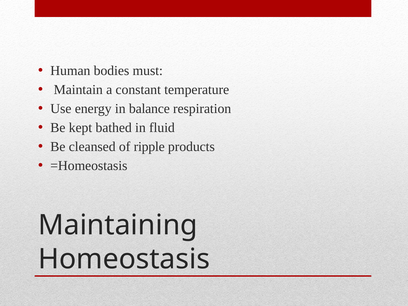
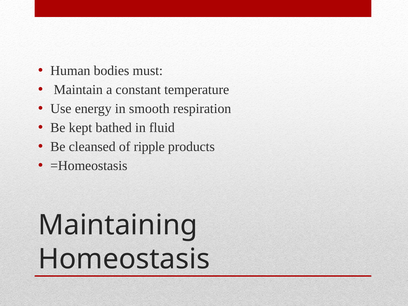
balance: balance -> smooth
